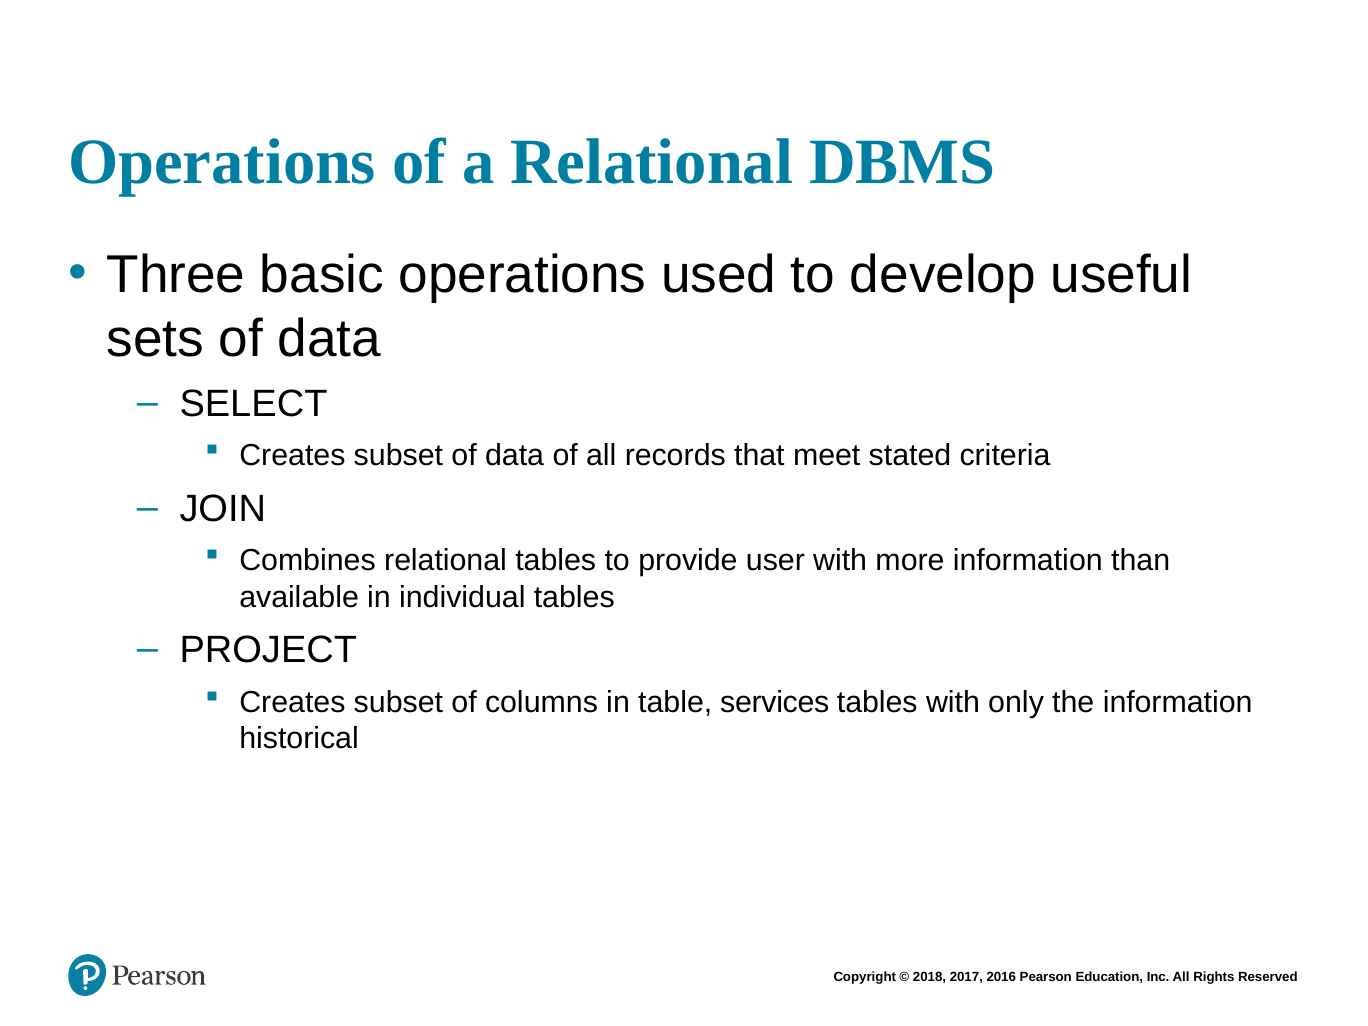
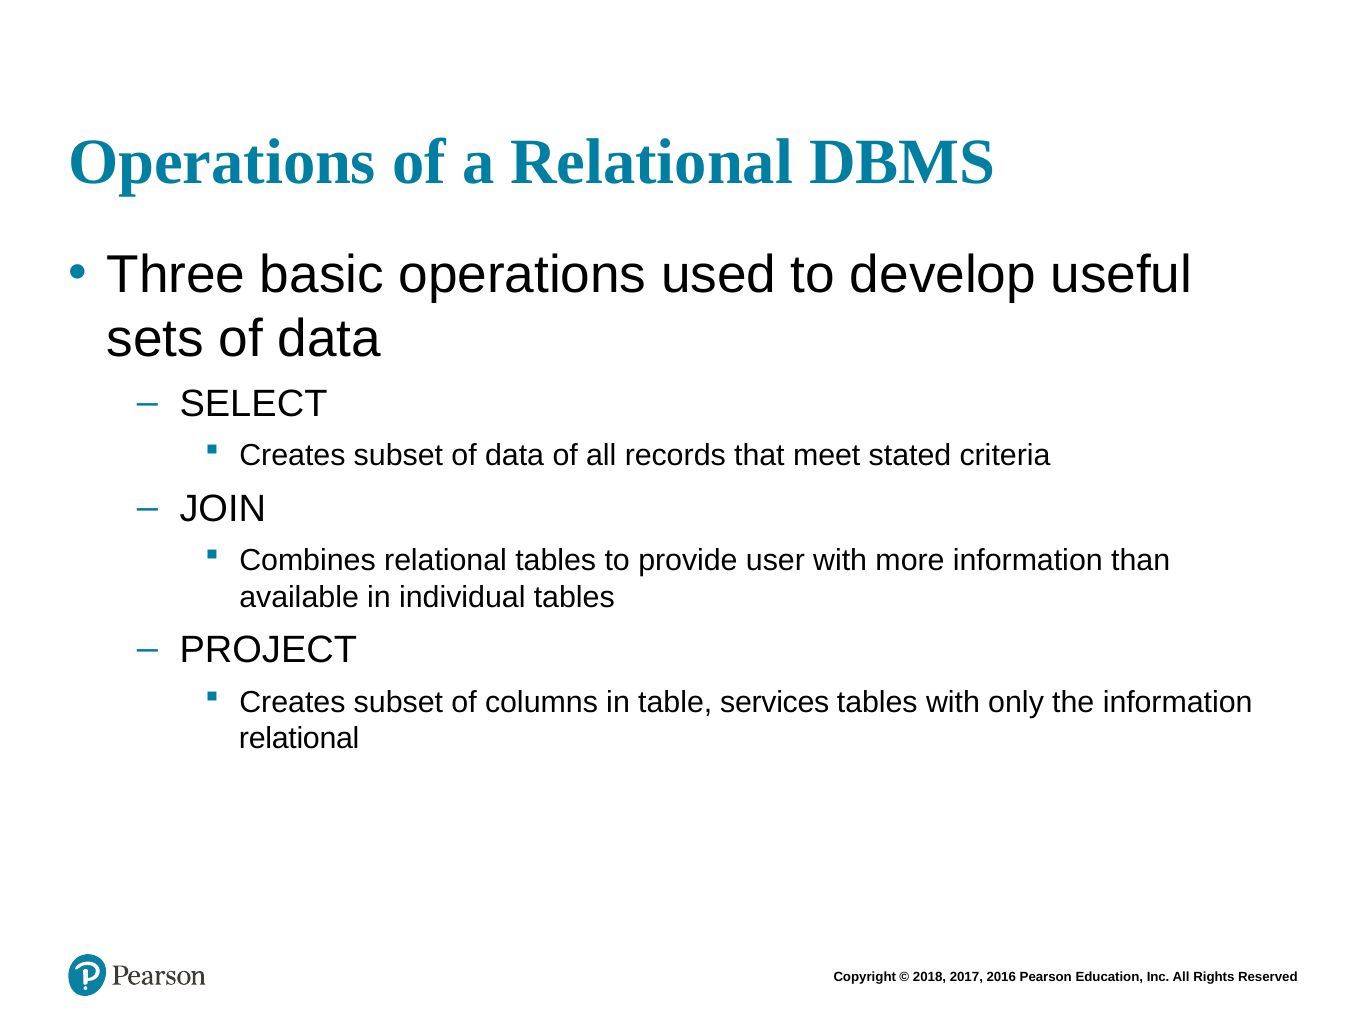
historical at (299, 739): historical -> relational
